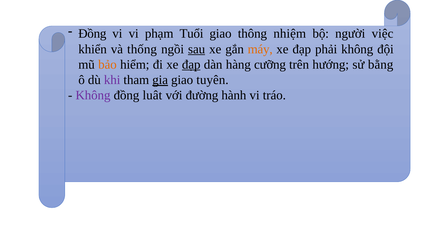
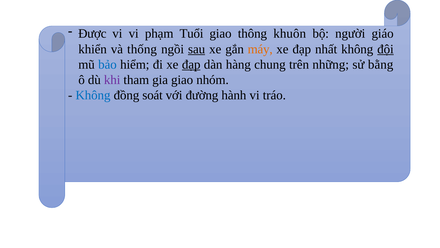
Đồng at (92, 34): Đồng -> Được
nhiệm: nhiệm -> khuôn
việc: việc -> giáo
phải: phải -> nhất
đội underline: none -> present
bảo colour: orange -> blue
cưỡng: cưỡng -> chung
hướng: hướng -> những
gia underline: present -> none
tuyên: tuyên -> nhóm
Không at (93, 95) colour: purple -> blue
luât: luât -> soát
